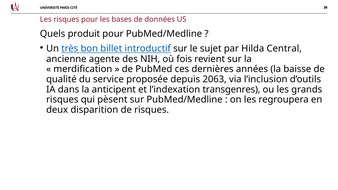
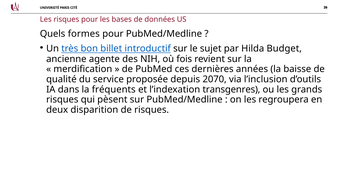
produit: produit -> formes
Central: Central -> Budget
2063: 2063 -> 2070
anticipent: anticipent -> fréquents
